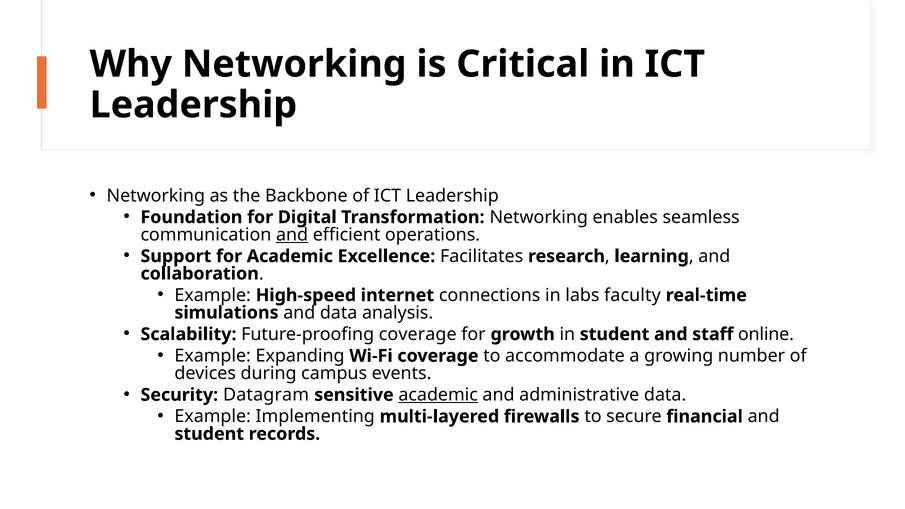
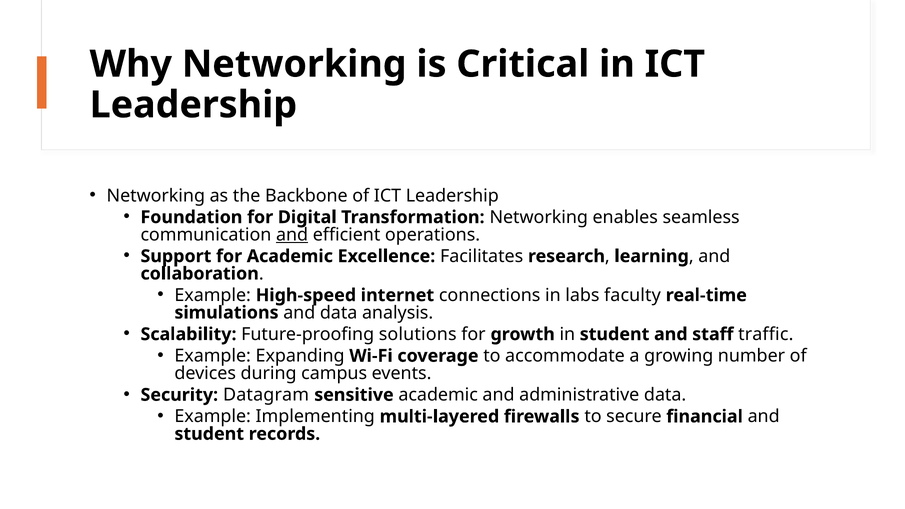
Future-proofing coverage: coverage -> solutions
online: online -> traffic
academic at (438, 395) underline: present -> none
